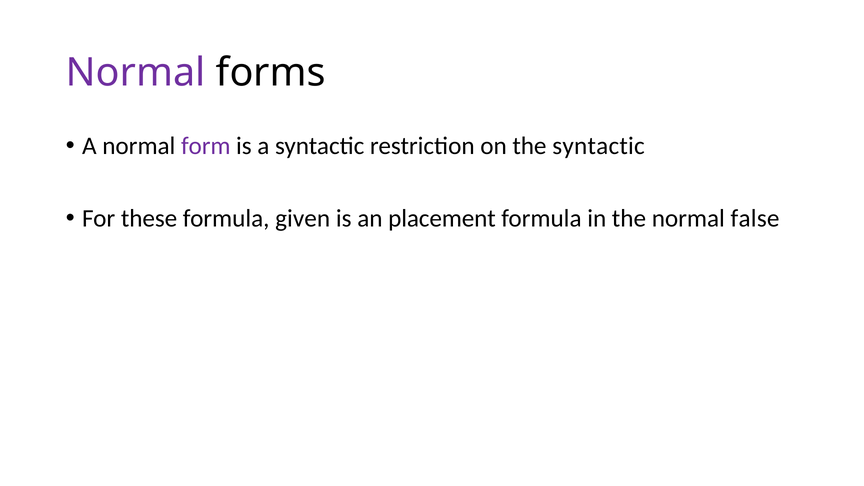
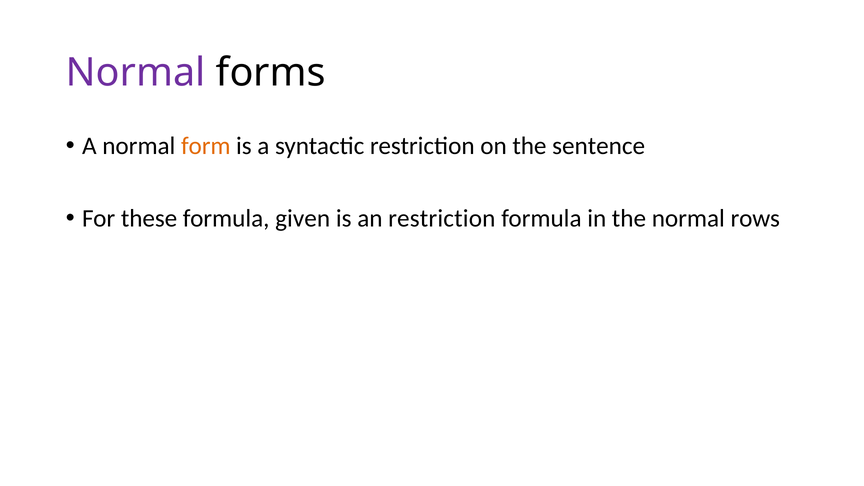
form colour: purple -> orange
the syntactic: syntactic -> sentence
an placement: placement -> restriction
false: false -> rows
